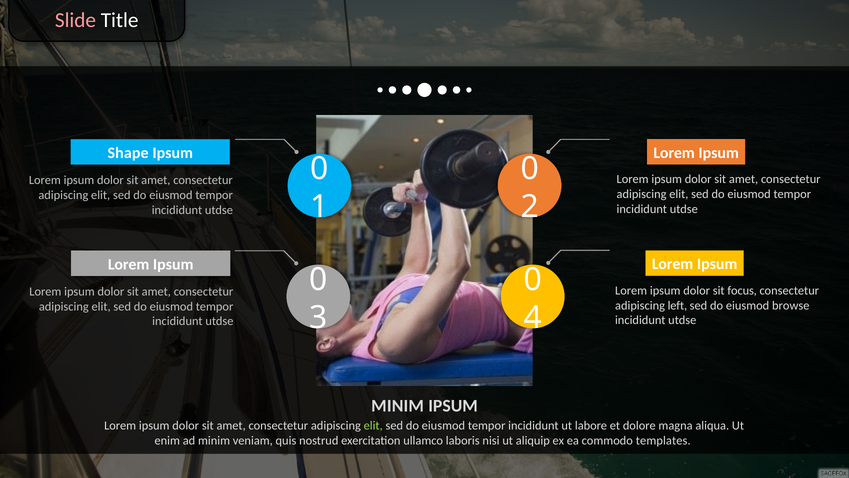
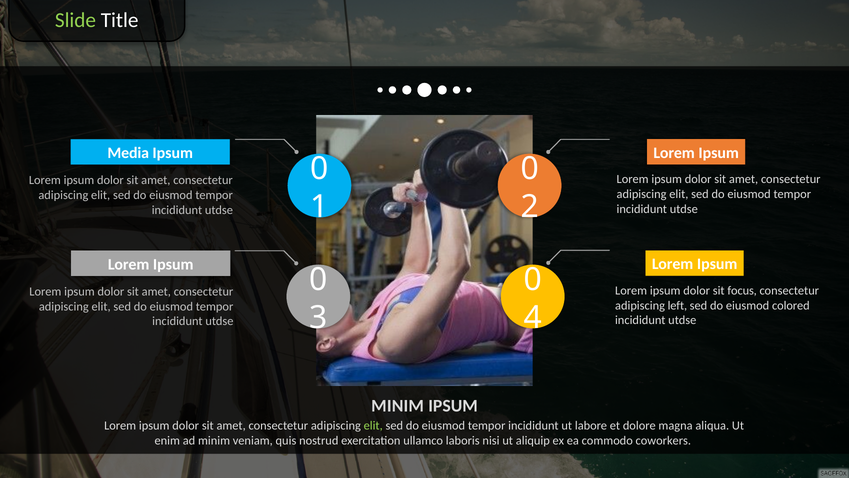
Slide colour: pink -> light green
Shape: Shape -> Media
browse: browse -> colored
templates: templates -> coworkers
